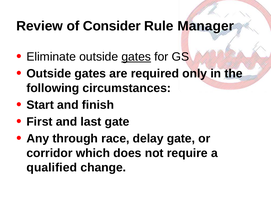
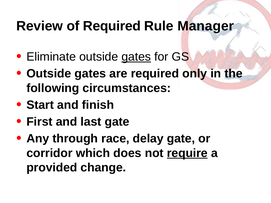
of Consider: Consider -> Required
require underline: none -> present
qualified: qualified -> provided
